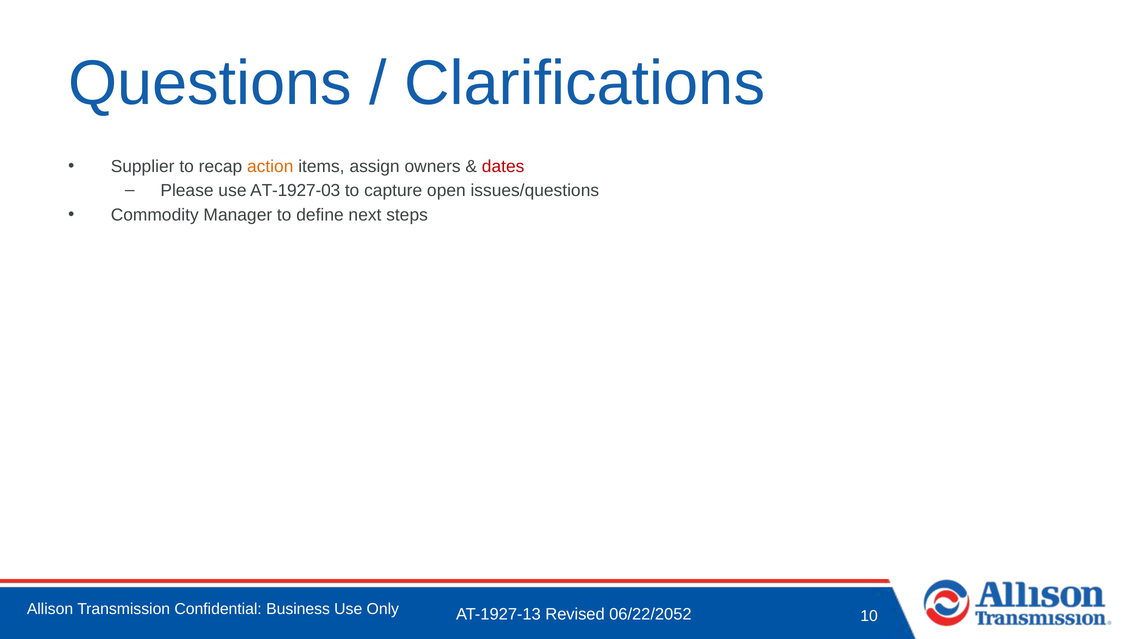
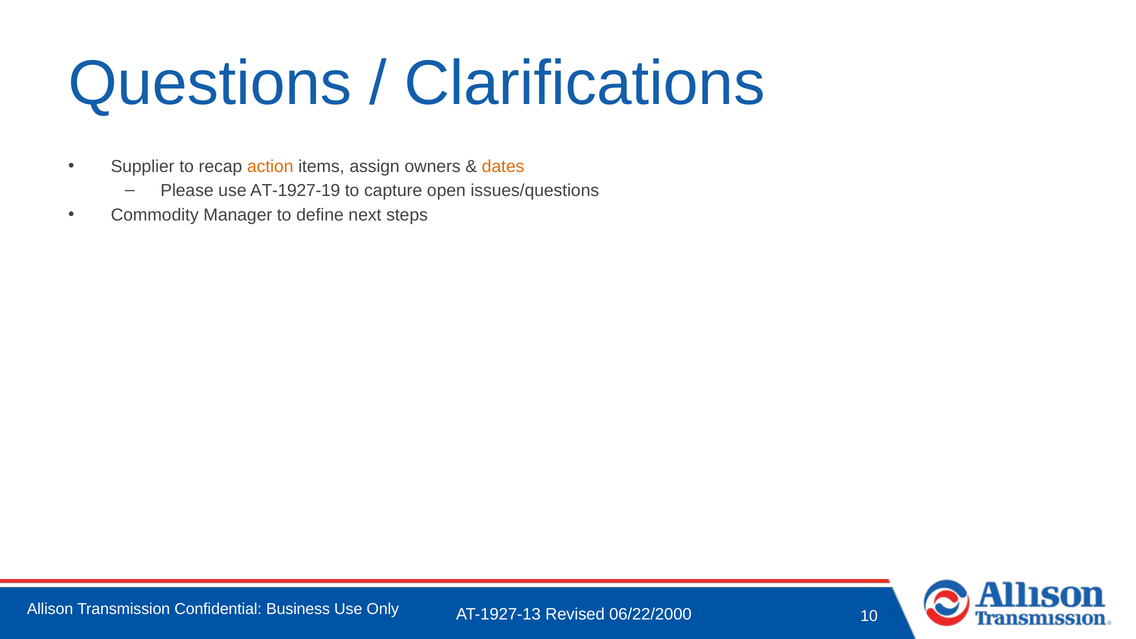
dates colour: red -> orange
AT-1927-03: AT-1927-03 -> AT-1927-19
06/22/2052: 06/22/2052 -> 06/22/2000
